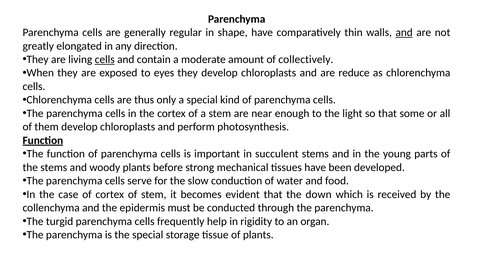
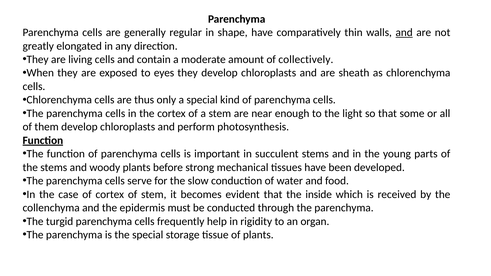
cells at (105, 59) underline: present -> none
reduce: reduce -> sheath
down: down -> inside
